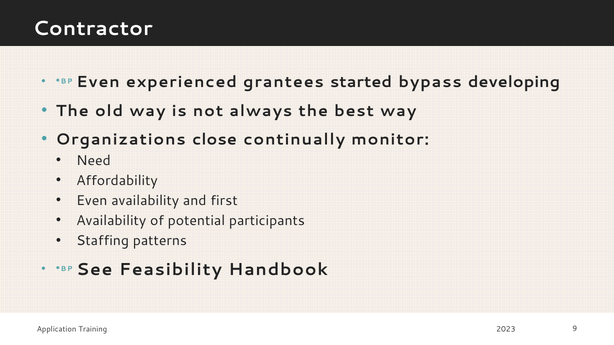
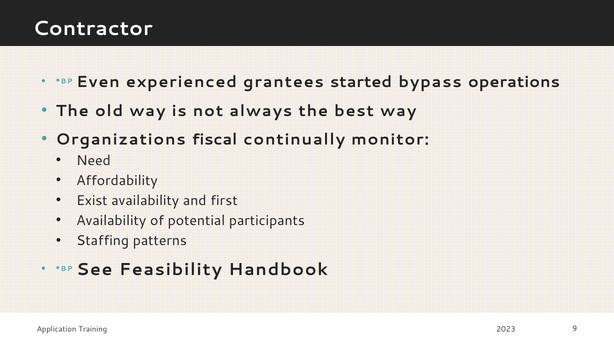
developing: developing -> operations
close: close -> fiscal
Even at (92, 201): Even -> Exist
